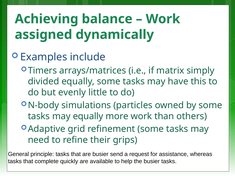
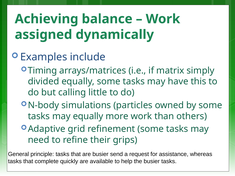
Timers: Timers -> Timing
evenly: evenly -> calling
